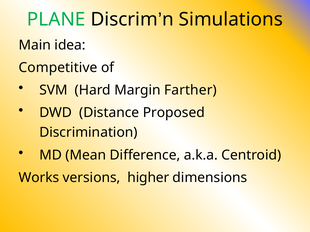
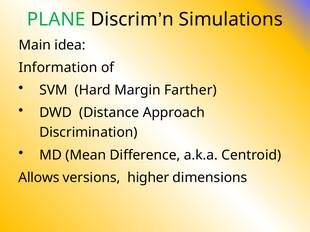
Competitive: Competitive -> Information
Proposed: Proposed -> Approach
Works: Works -> Allows
